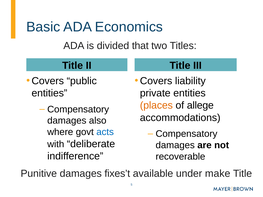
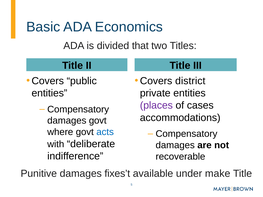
liability: liability -> district
places colour: orange -> purple
allege: allege -> cases
damages also: also -> govt
